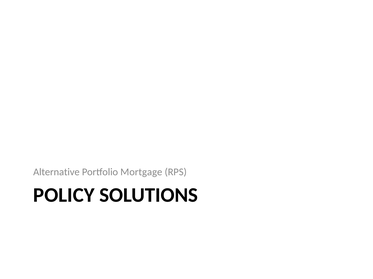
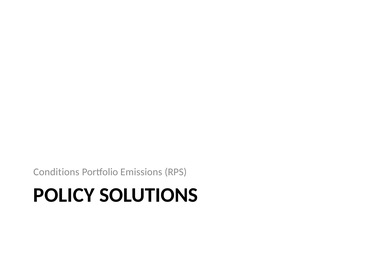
Alternative: Alternative -> Conditions
Mortgage: Mortgage -> Emissions
